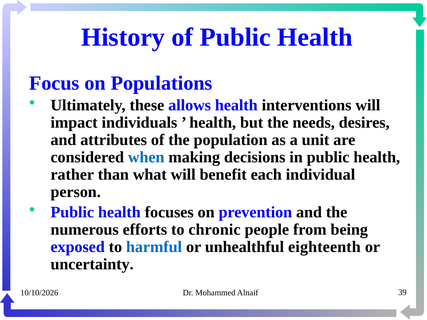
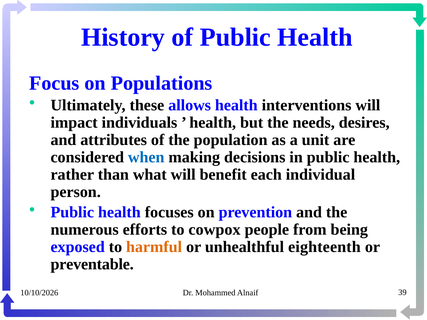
chronic: chronic -> cowpox
harmful colour: blue -> orange
uncertainty: uncertainty -> preventable
